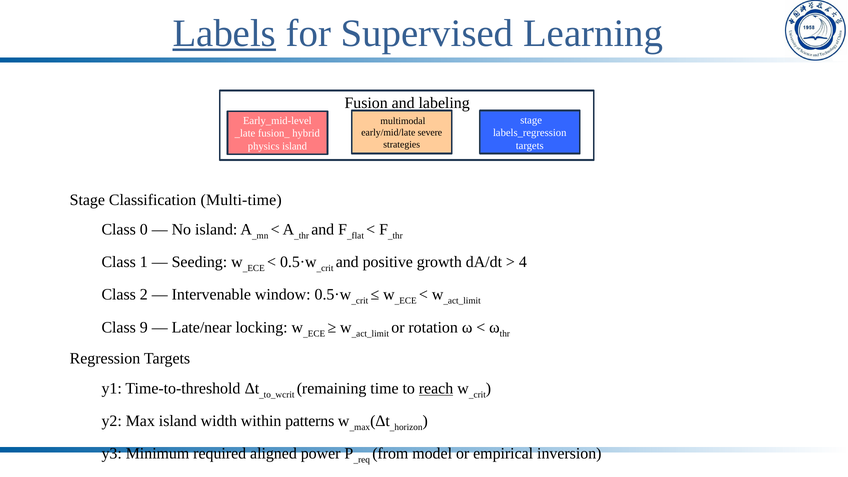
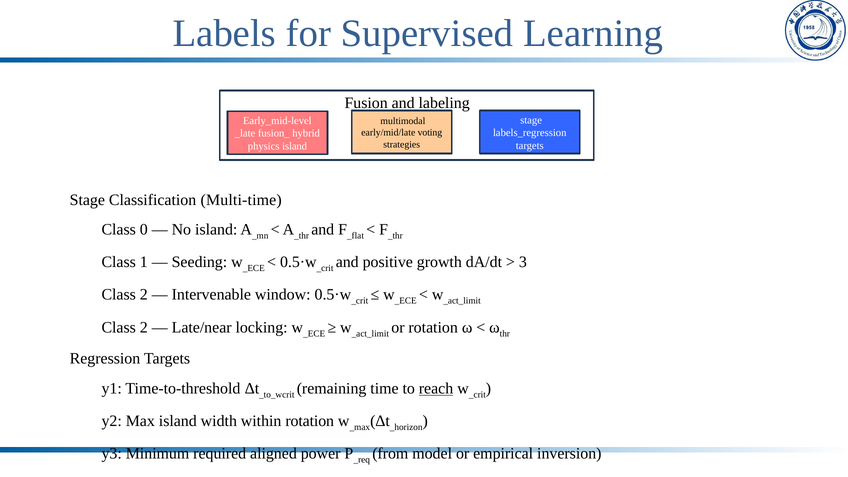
Labels underline: present -> none
severe: severe -> voting
4: 4 -> 3
9 at (144, 327): 9 -> 2
within patterns: patterns -> rotation
